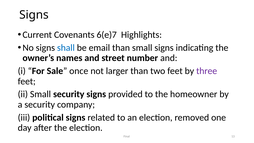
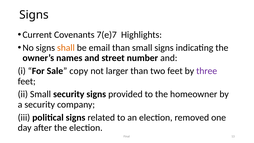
6(e)7: 6(e)7 -> 7(e)7
shall colour: blue -> orange
once: once -> copy
